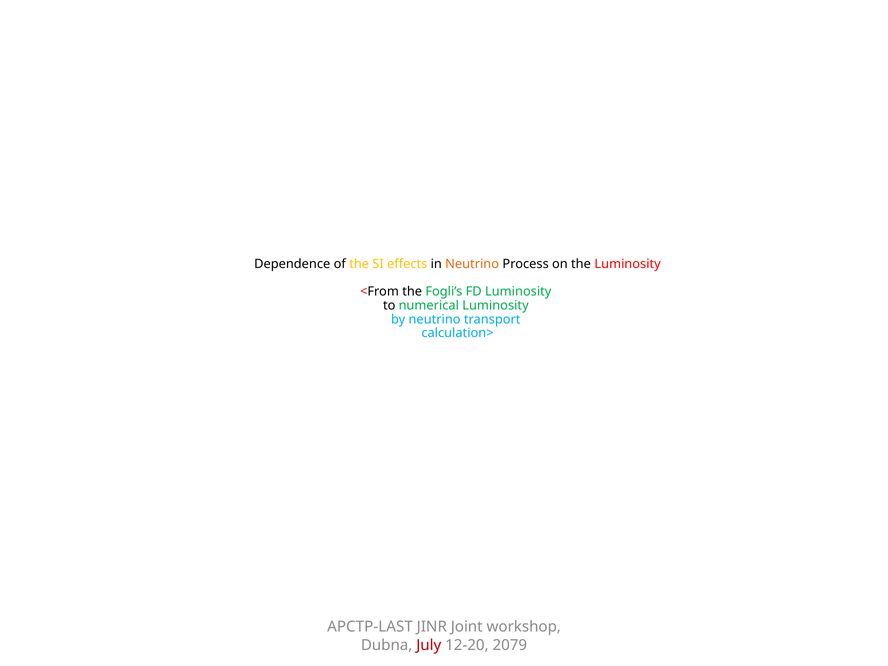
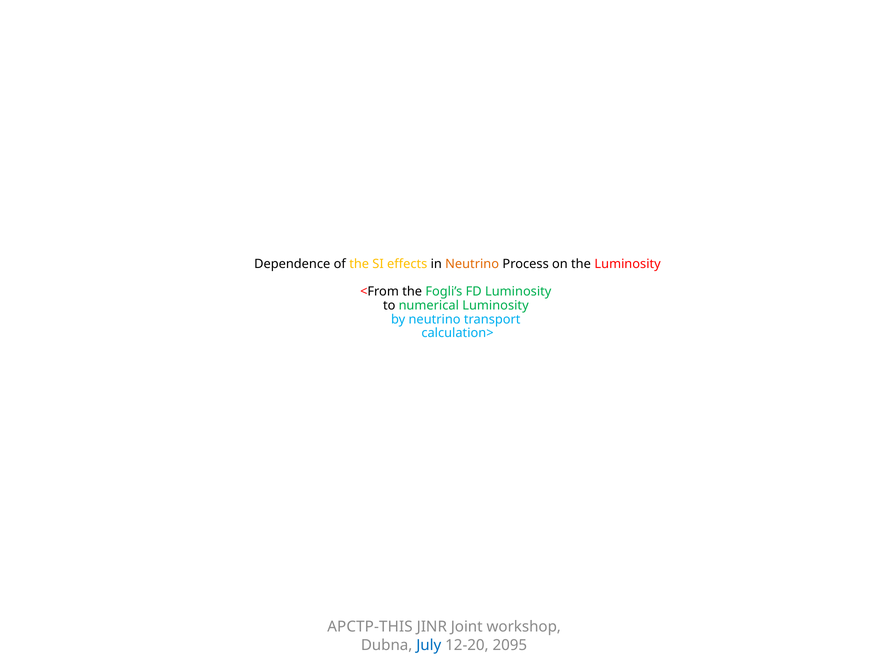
APCTP-LAST: APCTP-LAST -> APCTP-THIS
July colour: red -> blue
2079: 2079 -> 2095
